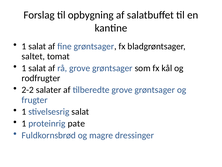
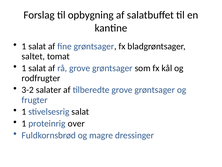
2-2: 2-2 -> 3-2
pate: pate -> over
